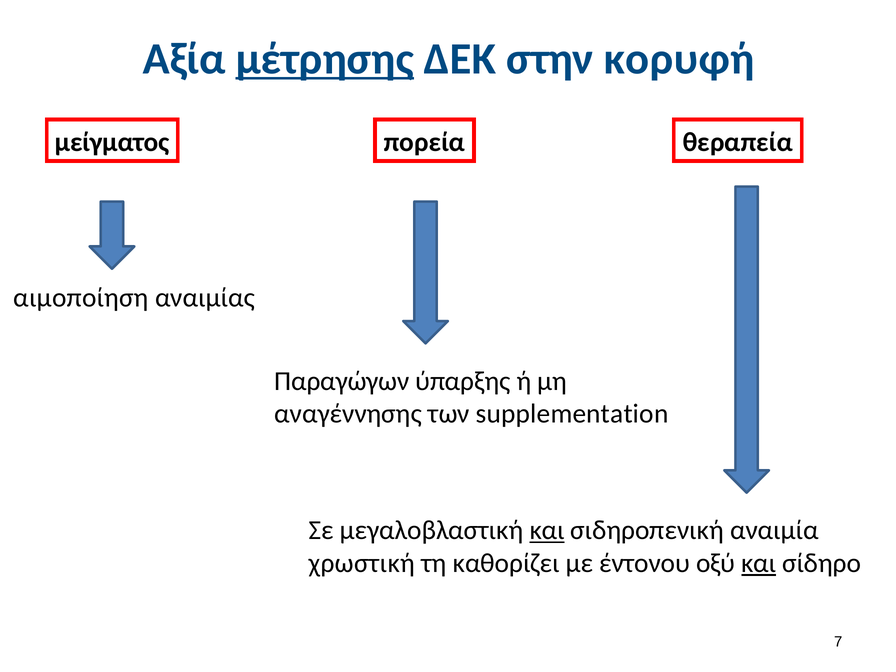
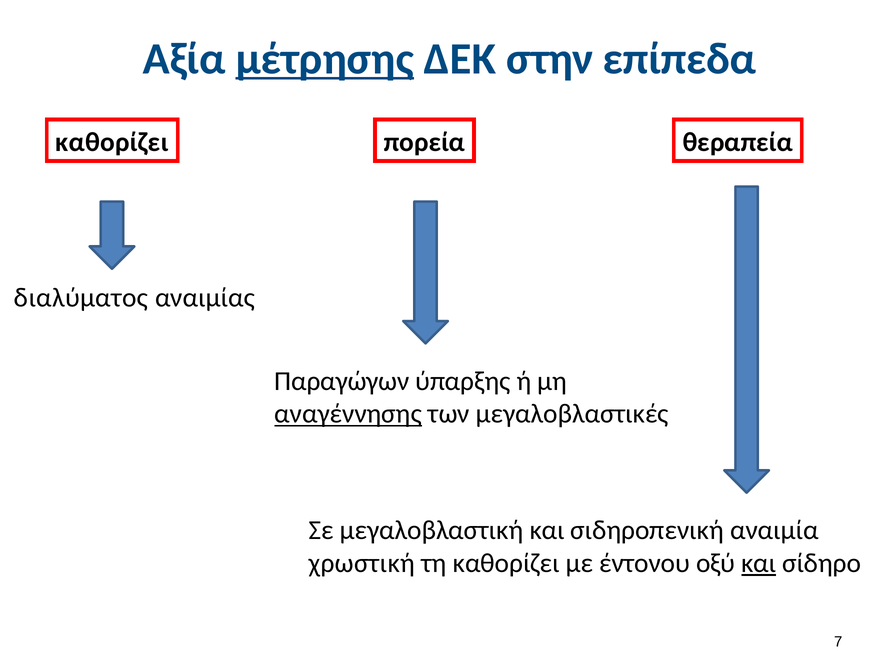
κορυφή: κορυφή -> επίπεδα
μείγματος at (112, 142): μείγματος -> καθορίζει
αιμοποίηση: αιμοποίηση -> διαλύματος
αναγέννησης underline: none -> present
supplementation: supplementation -> μεγαλοβλαστικές
και at (547, 530) underline: present -> none
